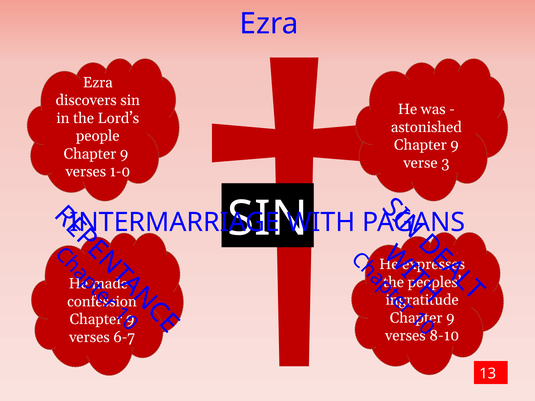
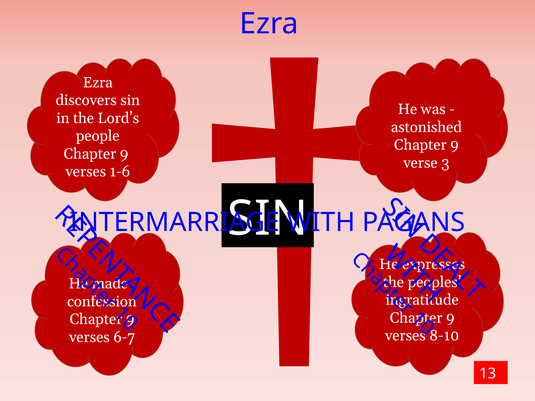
1-0: 1-0 -> 1-6
